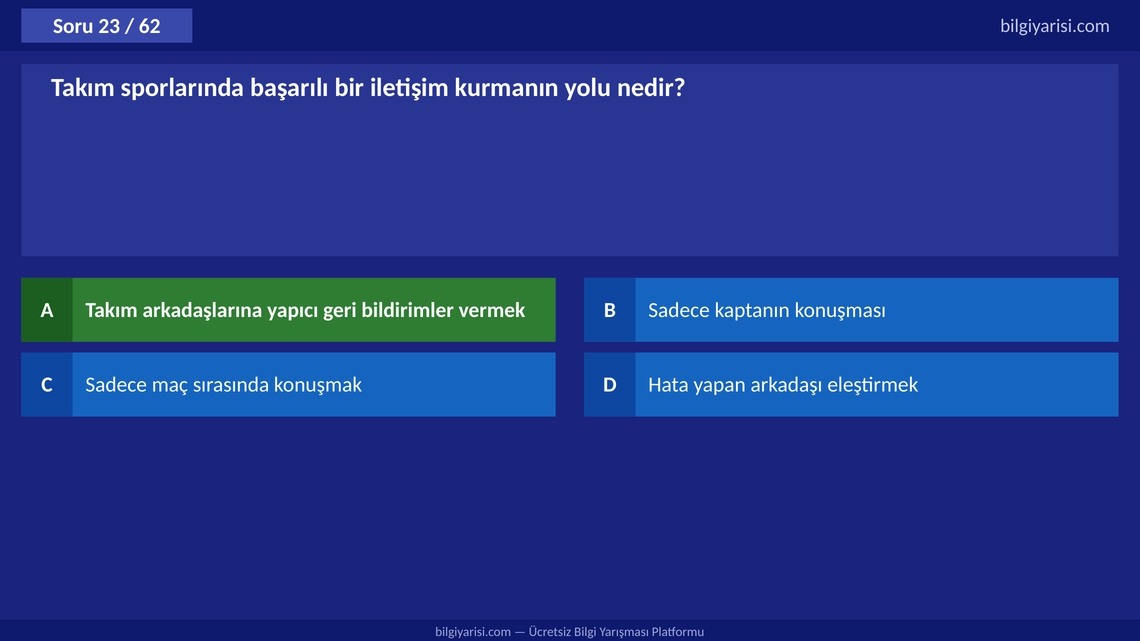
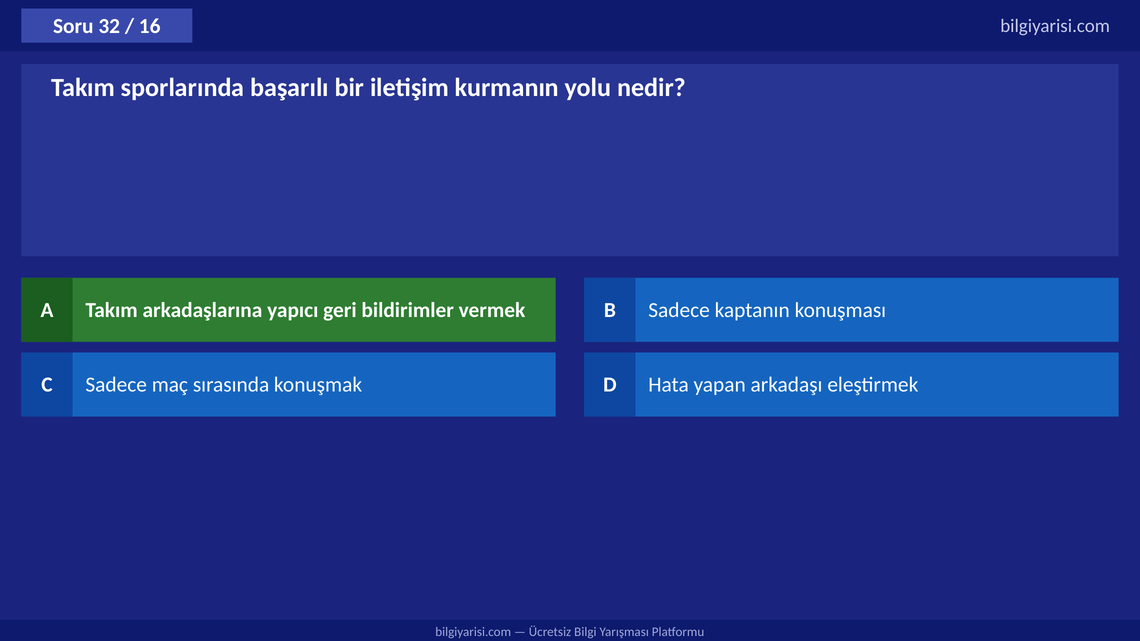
23: 23 -> 32
62: 62 -> 16
